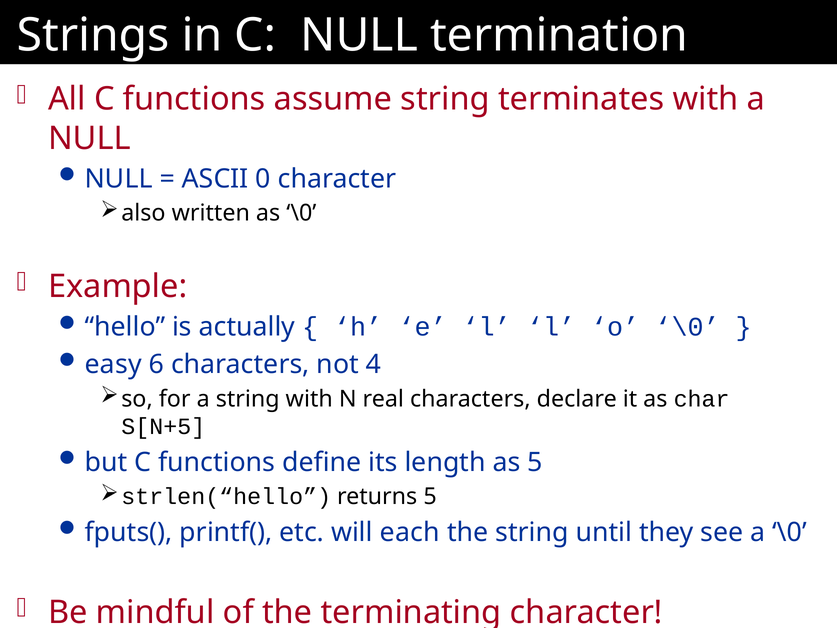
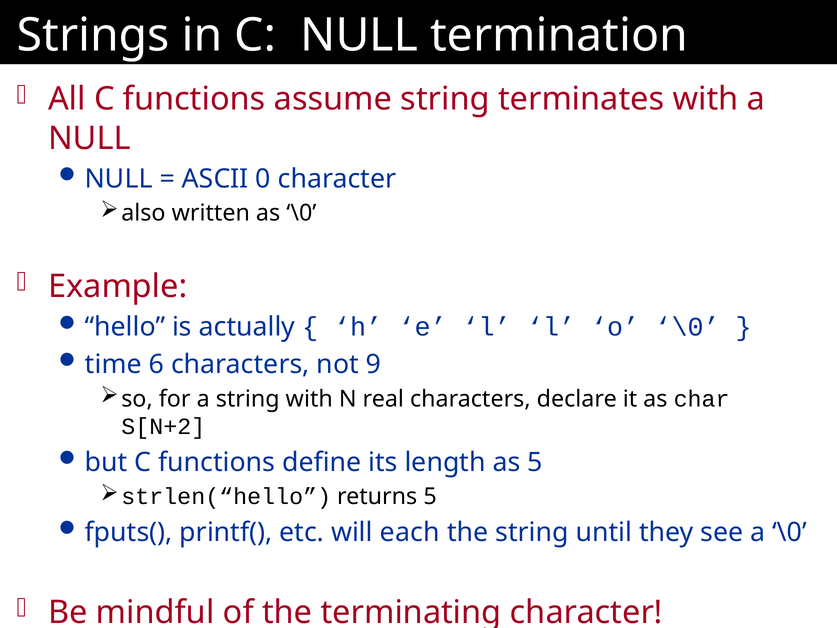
easy: easy -> time
4: 4 -> 9
S[N+5: S[N+5 -> S[N+2
